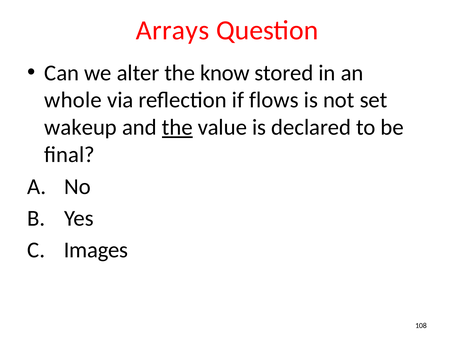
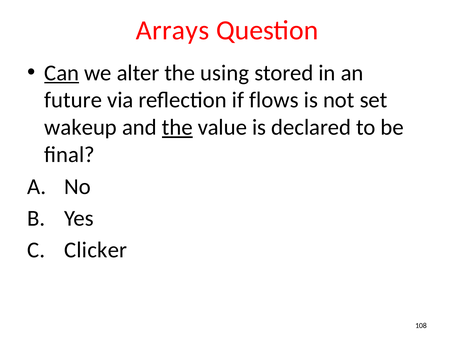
Can underline: none -> present
know: know -> using
whole: whole -> future
Images: Images -> Clicker
